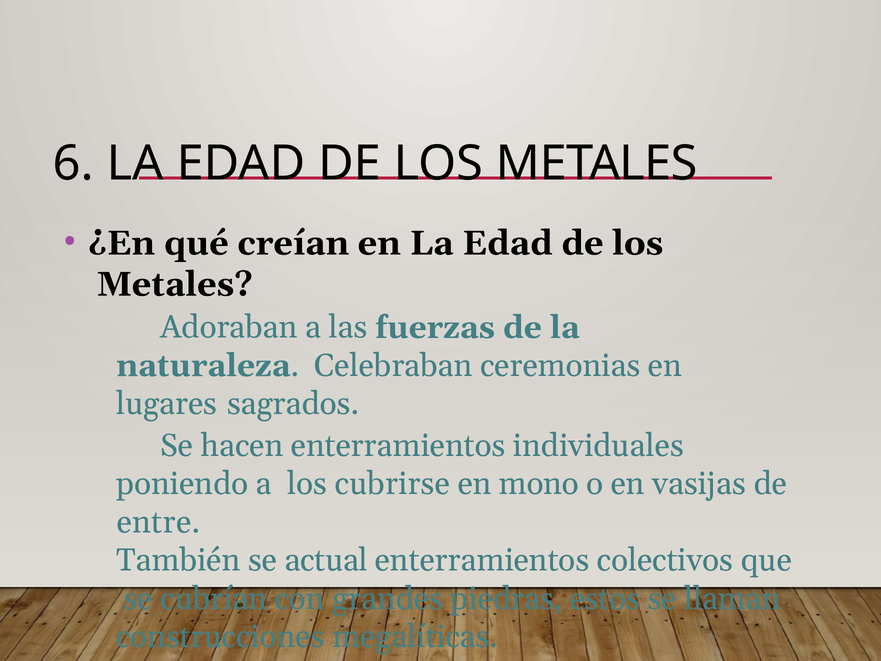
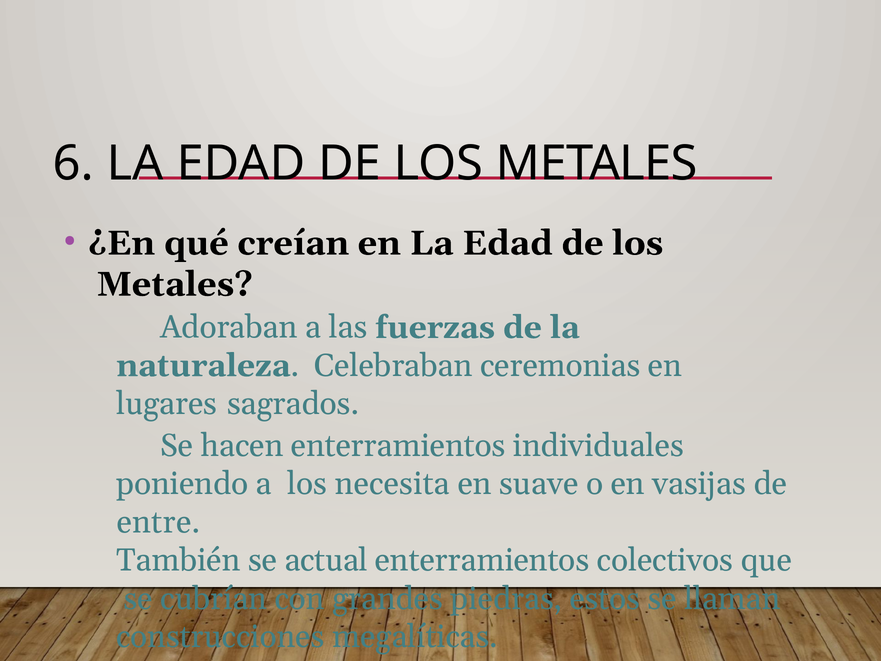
cubrirse: cubrirse -> necesita
mono: mono -> suave
